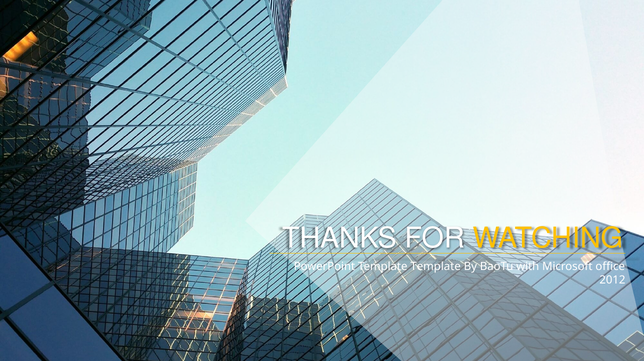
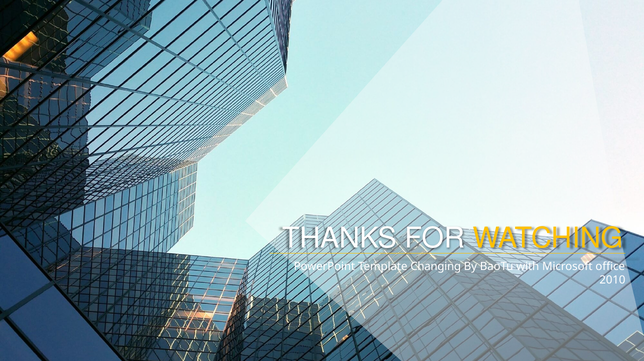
Template Template: Template -> Changing
2012: 2012 -> 2010
